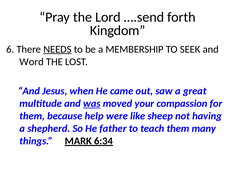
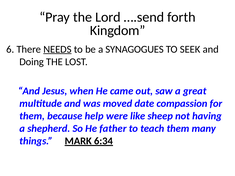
MEMBERSHIP: MEMBERSHIP -> SYNAGOGUES
Word: Word -> Doing
was underline: present -> none
your: your -> date
